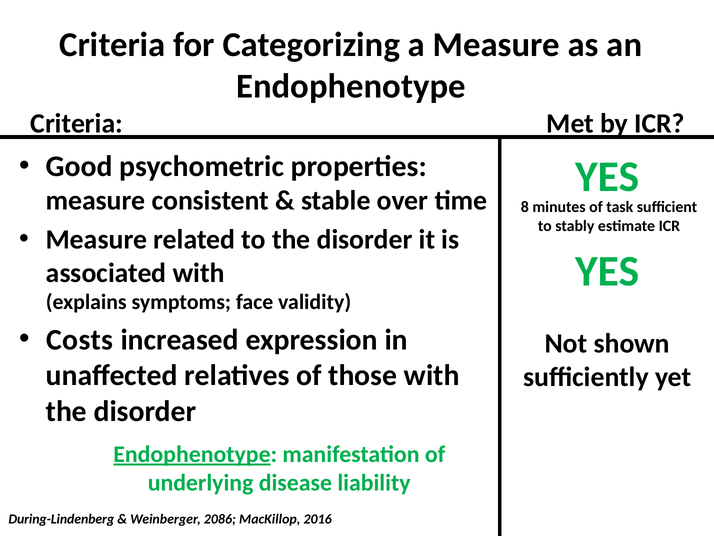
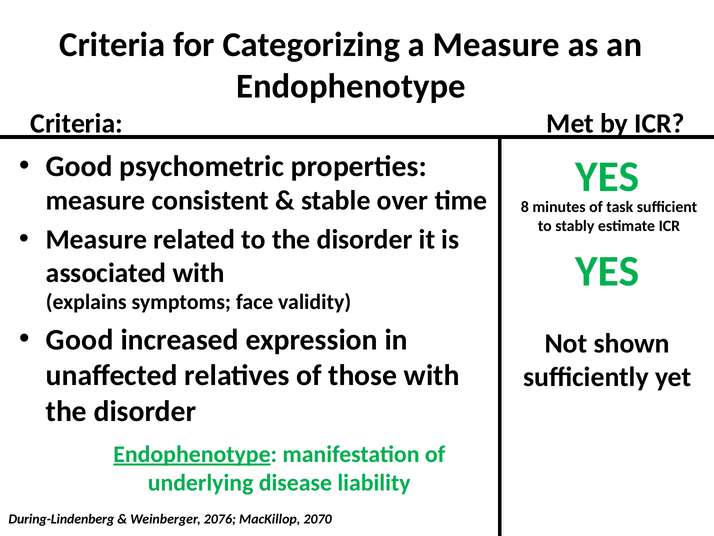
Costs at (80, 339): Costs -> Good
2086: 2086 -> 2076
2016: 2016 -> 2070
